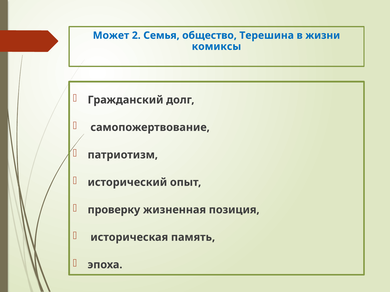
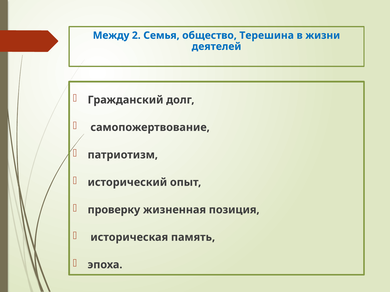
Может: Может -> Между
комиксы: комиксы -> деятелей
